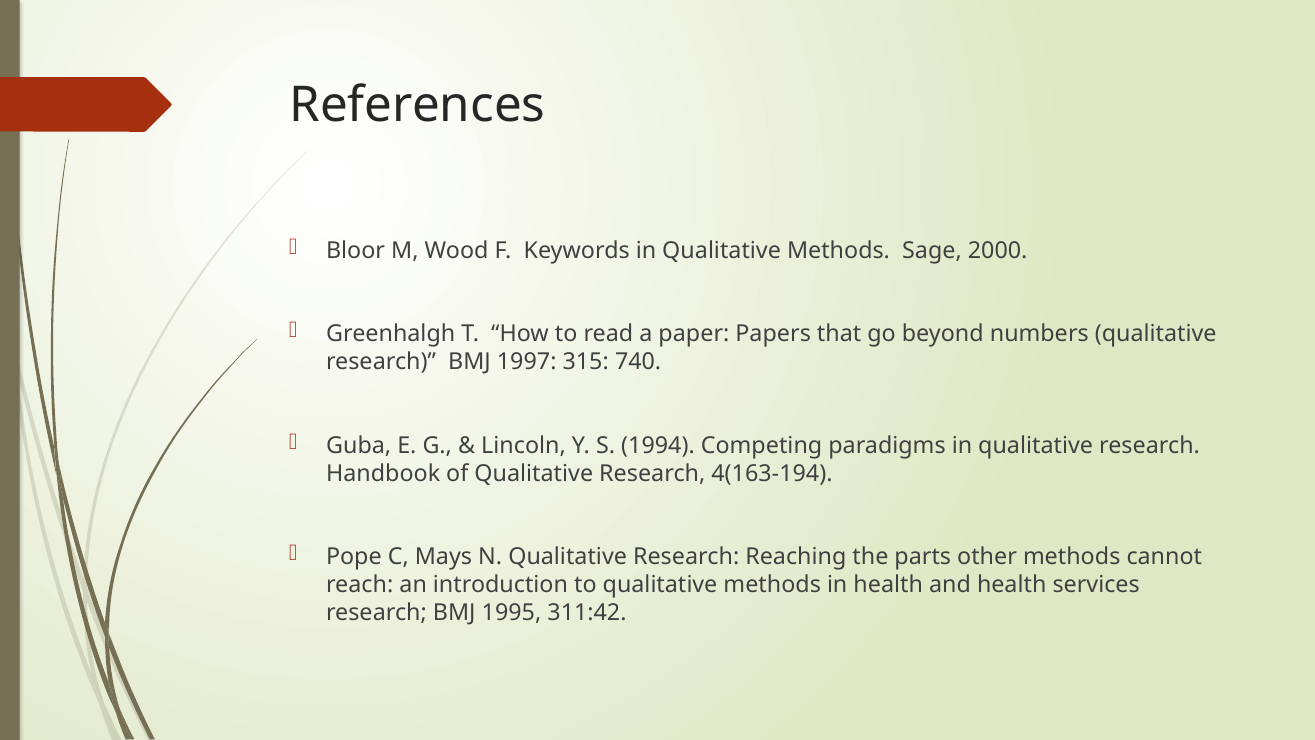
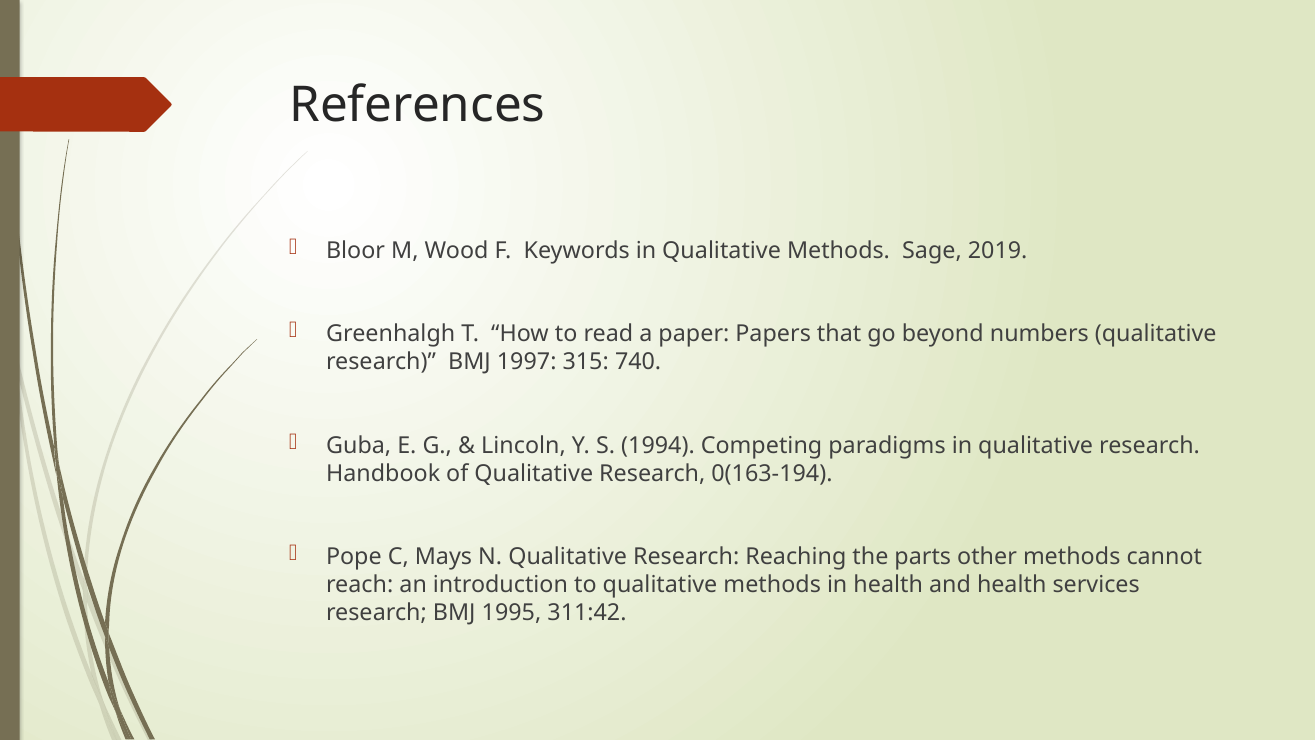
2000: 2000 -> 2019
4(163-194: 4(163-194 -> 0(163-194
